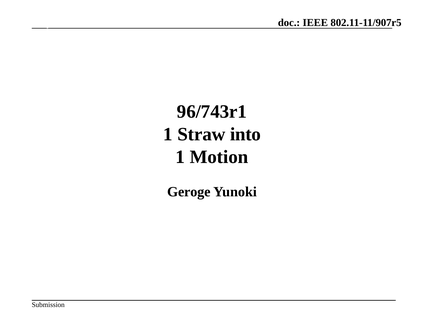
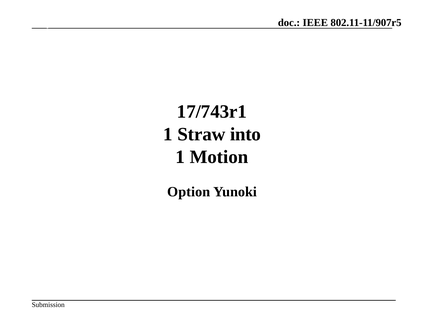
96/743r1: 96/743r1 -> 17/743r1
Geroge: Geroge -> Option
